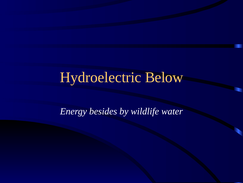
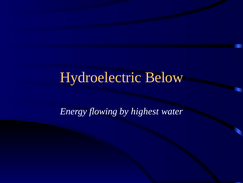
besides: besides -> flowing
wildlife: wildlife -> highest
